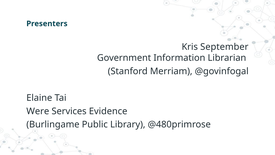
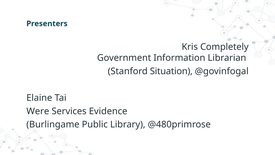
September: September -> Completely
Merriam: Merriam -> Situation
